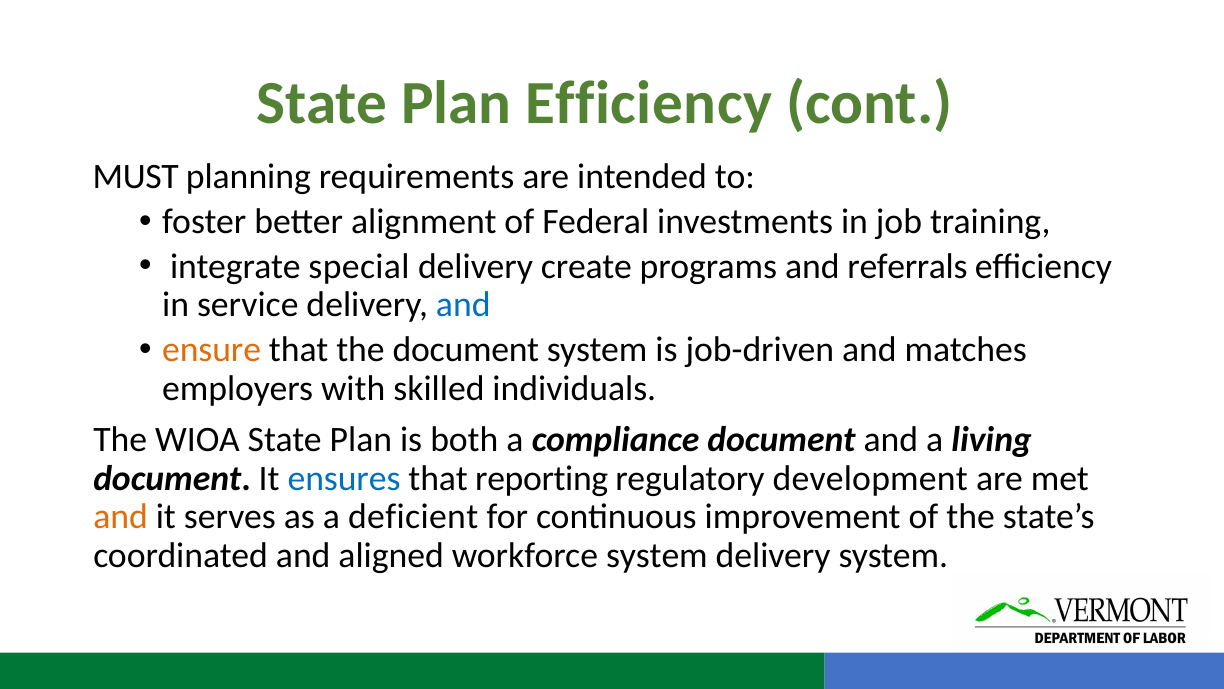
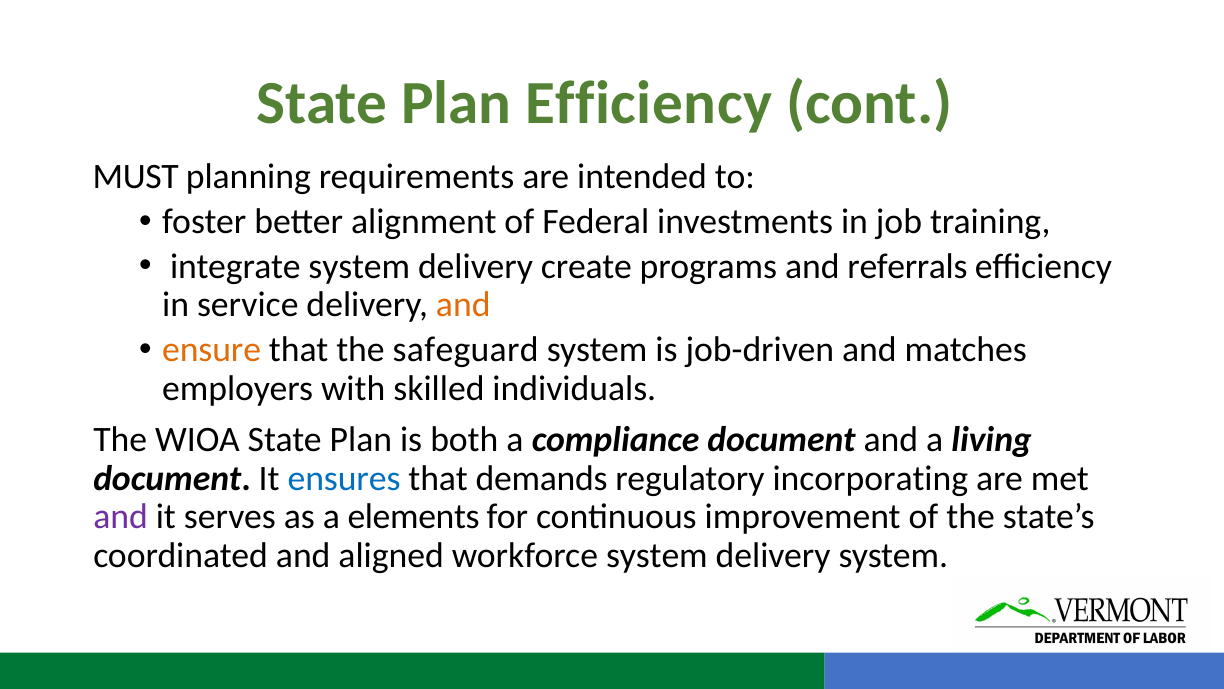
integrate special: special -> system
and at (463, 305) colour: blue -> orange
the document: document -> safeguard
reporting: reporting -> demands
development: development -> incorporating
and at (121, 516) colour: orange -> purple
deficient: deficient -> elements
